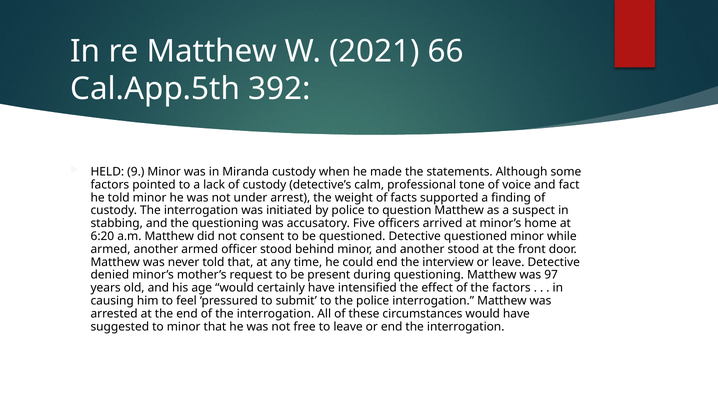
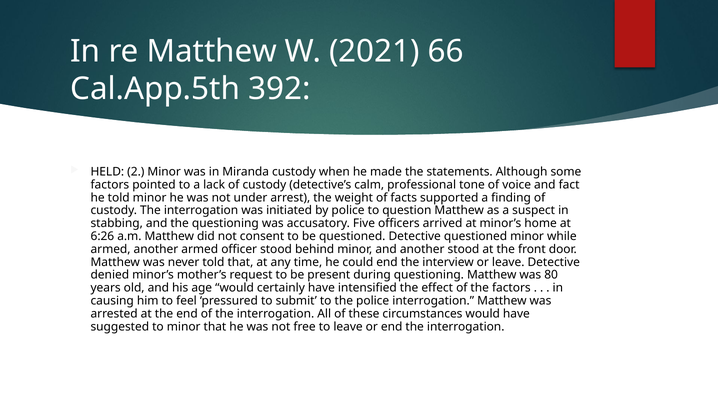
9: 9 -> 2
6:20: 6:20 -> 6:26
97: 97 -> 80
